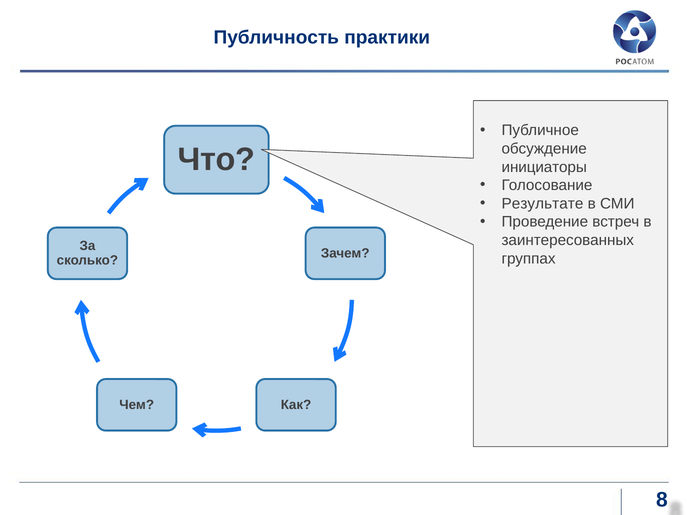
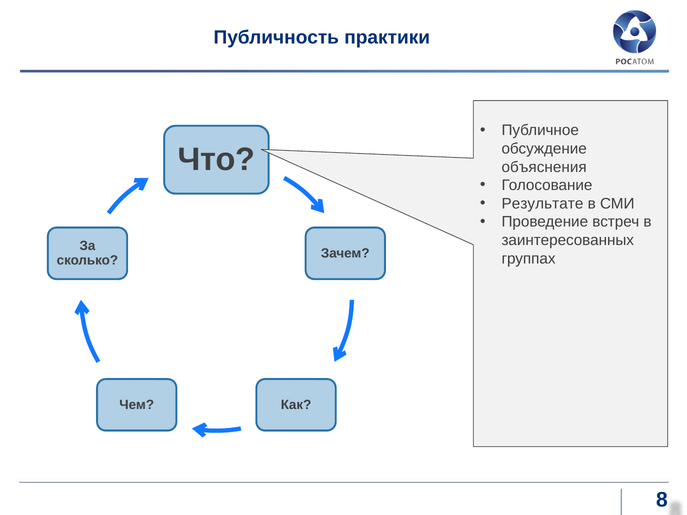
инициаторы: инициаторы -> объяснения
